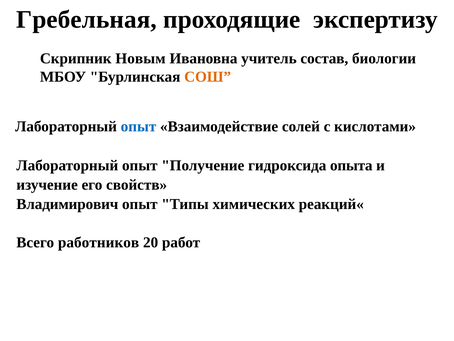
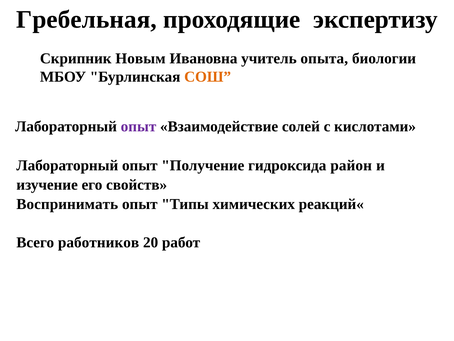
состав: состав -> опыта
опыт at (138, 126) colour: blue -> purple
опыта: опыта -> район
Владимирович: Владимирович -> Воспринимать
